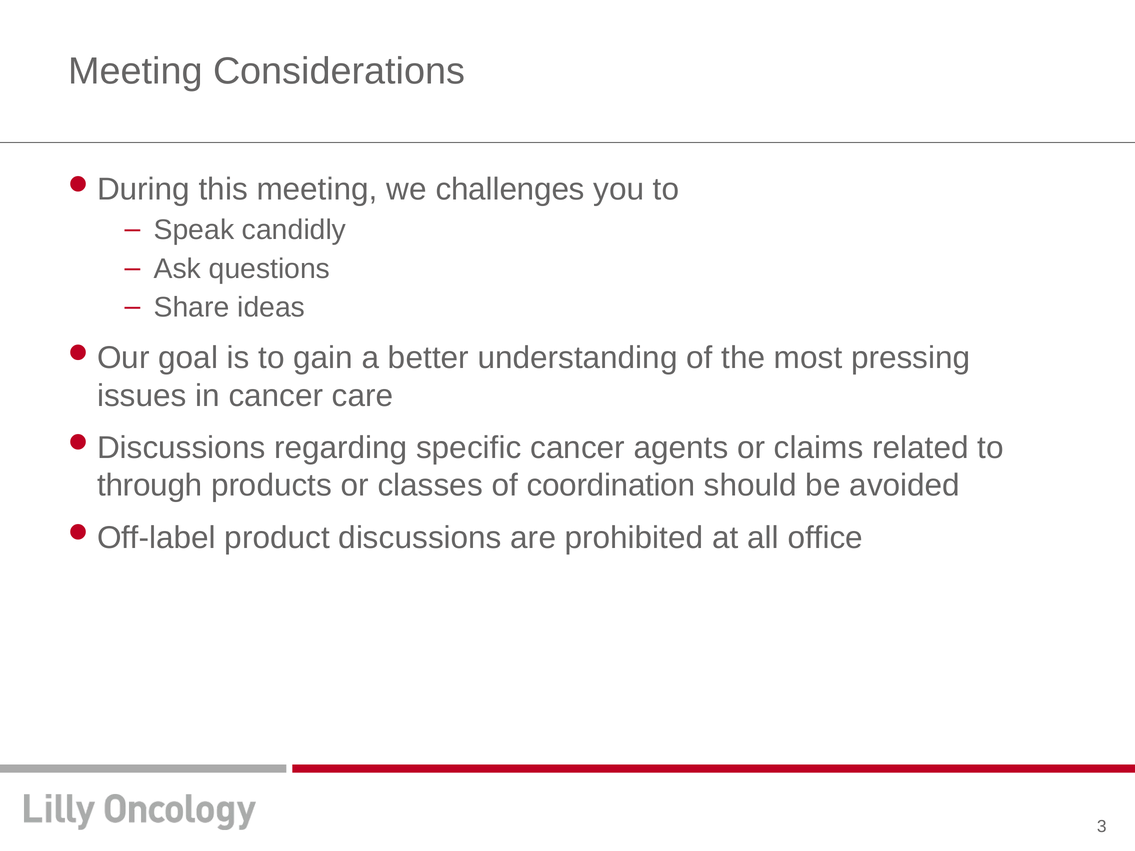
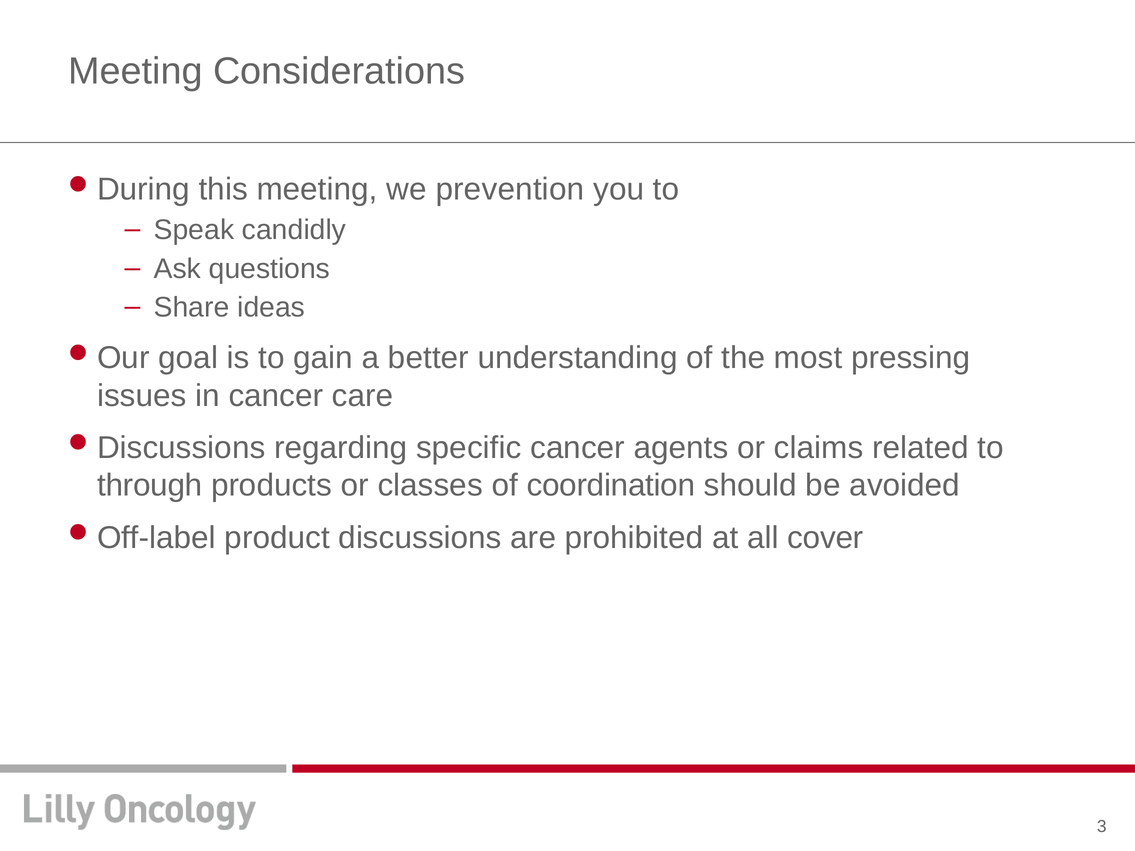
challenges: challenges -> prevention
office: office -> cover
